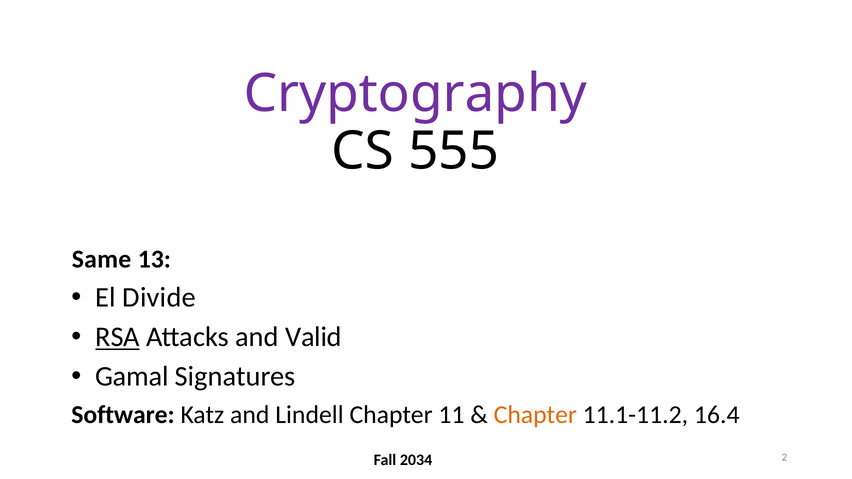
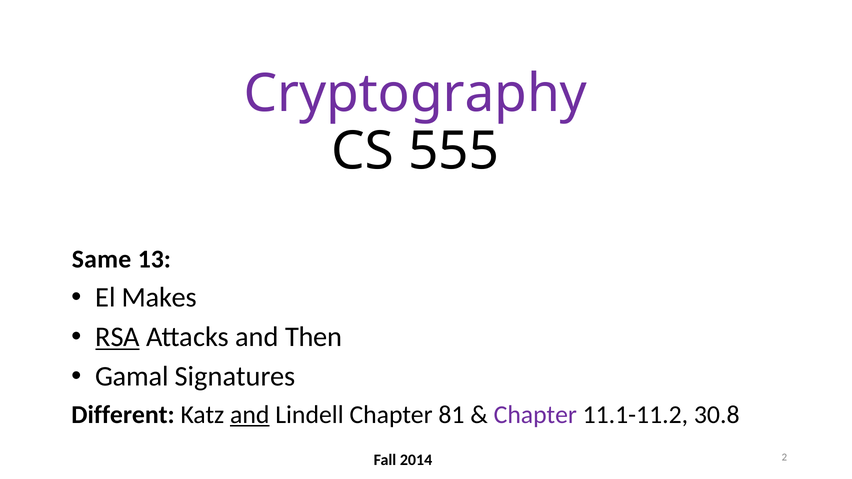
Divide: Divide -> Makes
Valid: Valid -> Then
Software: Software -> Different
and at (250, 415) underline: none -> present
11: 11 -> 81
Chapter at (535, 415) colour: orange -> purple
16.4: 16.4 -> 30.8
2034: 2034 -> 2014
